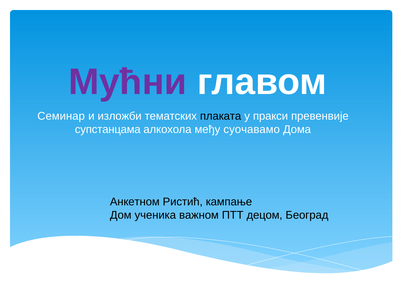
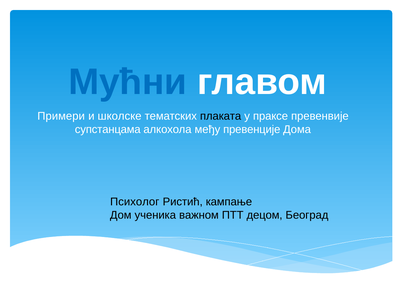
Мућни colour: purple -> blue
Семинар: Семинар -> Примери
изложби: изложби -> школске
пракси: пракси -> праксе
суочавамо: суочавамо -> превенције
Анкетном: Анкетном -> Психолог
